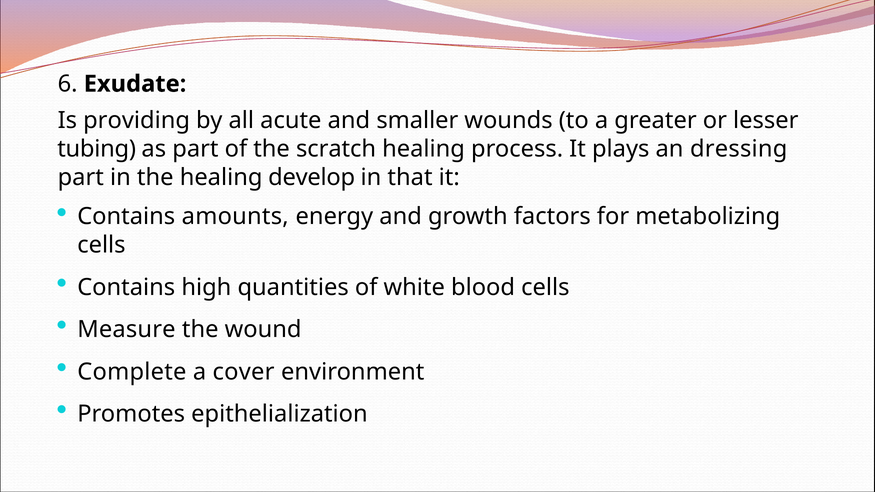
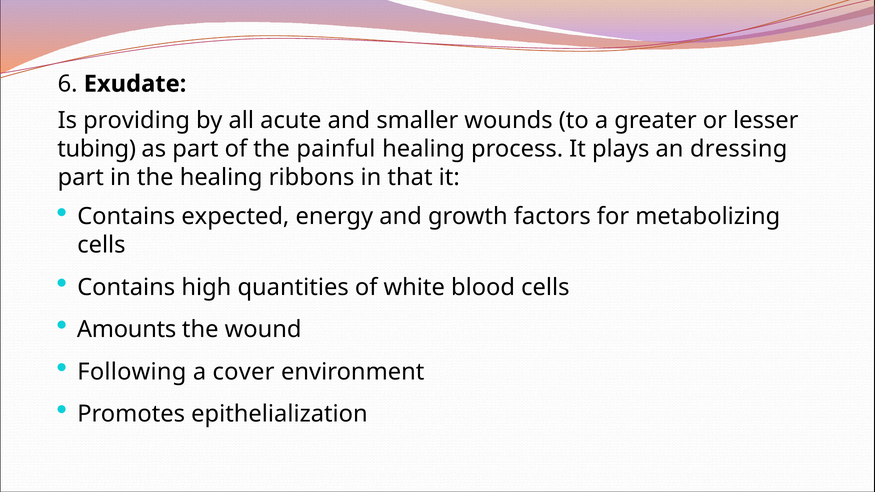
scratch: scratch -> painful
develop: develop -> ribbons
amounts: amounts -> expected
Measure: Measure -> Amounts
Complete: Complete -> Following
